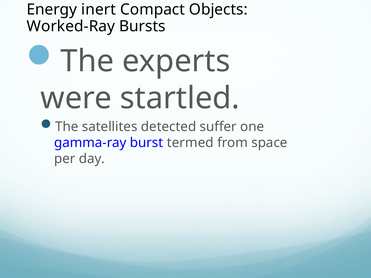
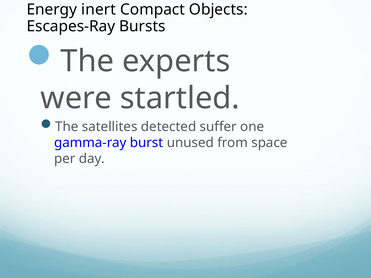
Worked-Ray: Worked-Ray -> Escapes-Ray
termed: termed -> unused
